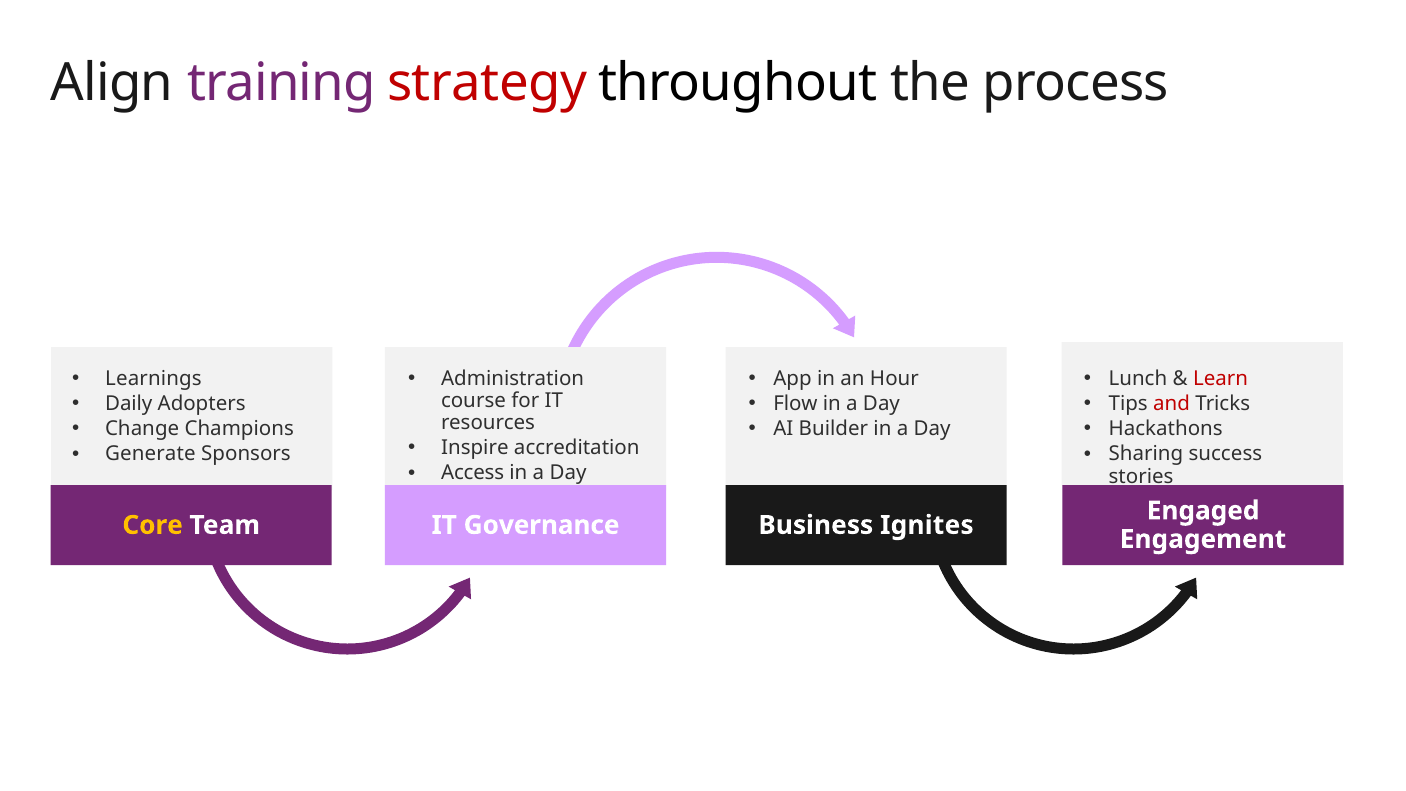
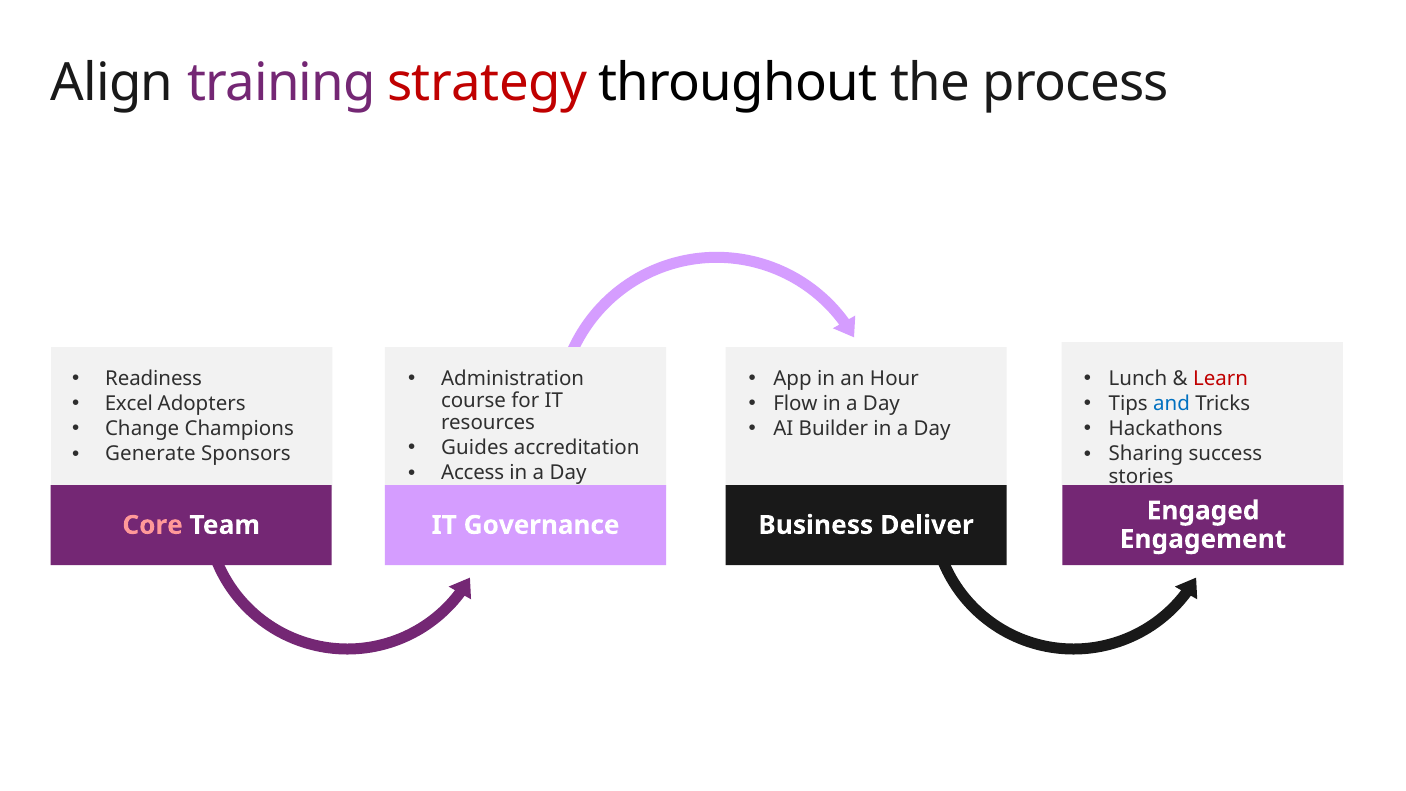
Learnings: Learnings -> Readiness
Daily: Daily -> Excel
and colour: red -> blue
Inspire: Inspire -> Guides
Core colour: yellow -> pink
Ignites: Ignites -> Deliver
